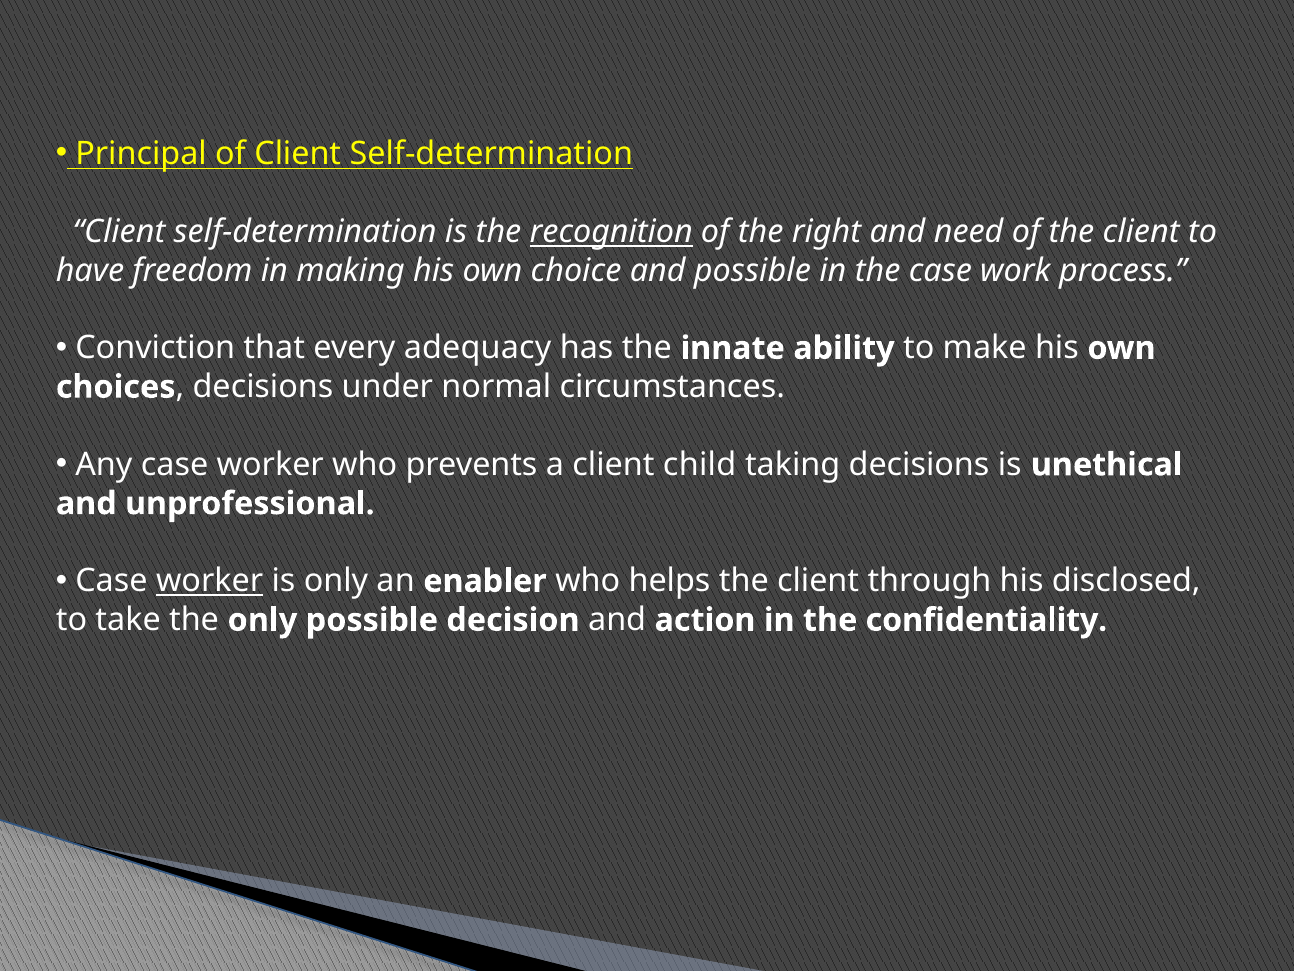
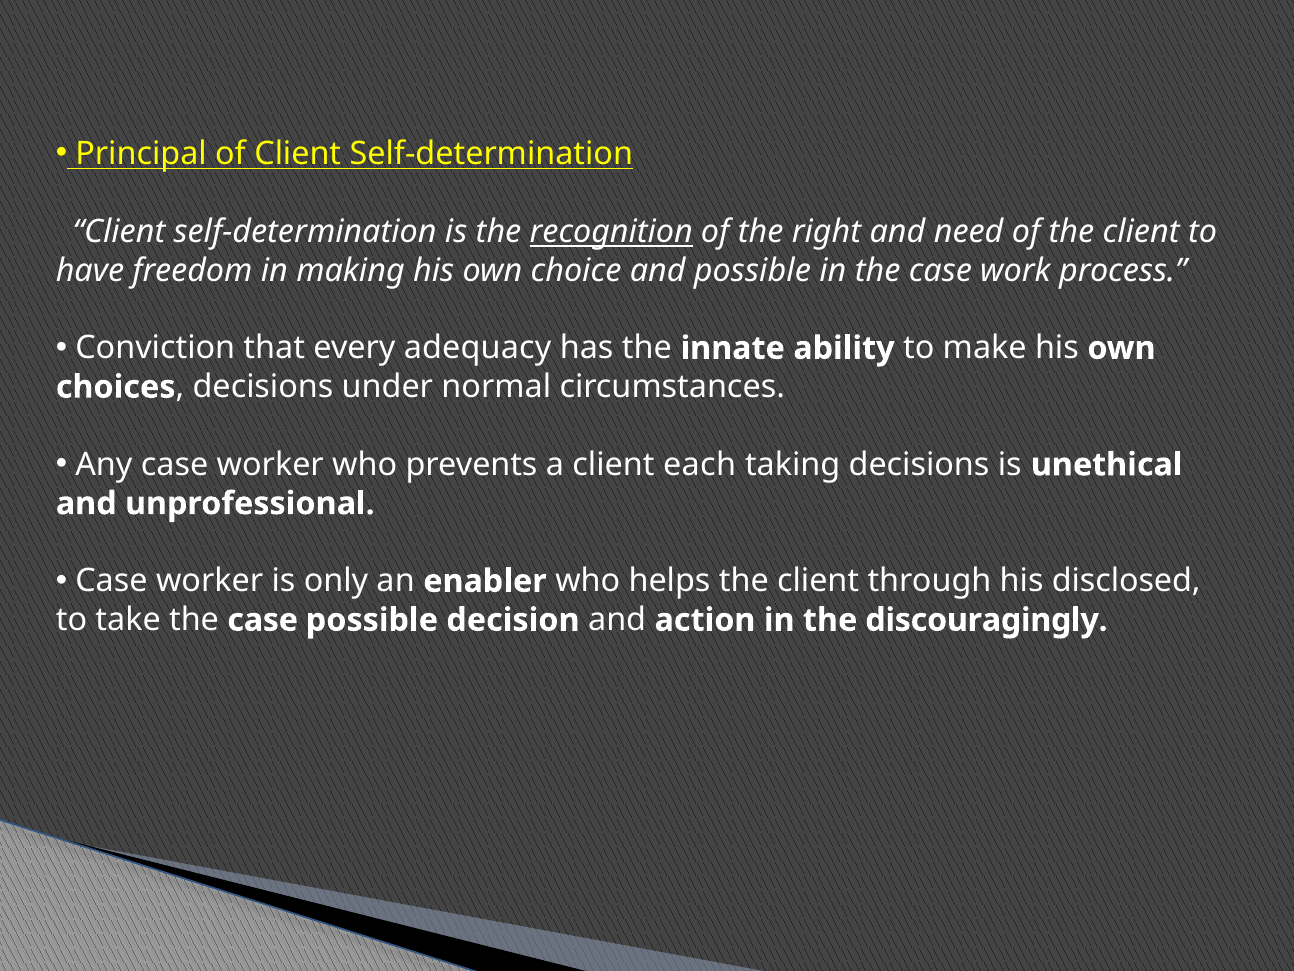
child: child -> each
worker at (210, 581) underline: present -> none
take the only: only -> case
confidentiality: confidentiality -> discouragingly
